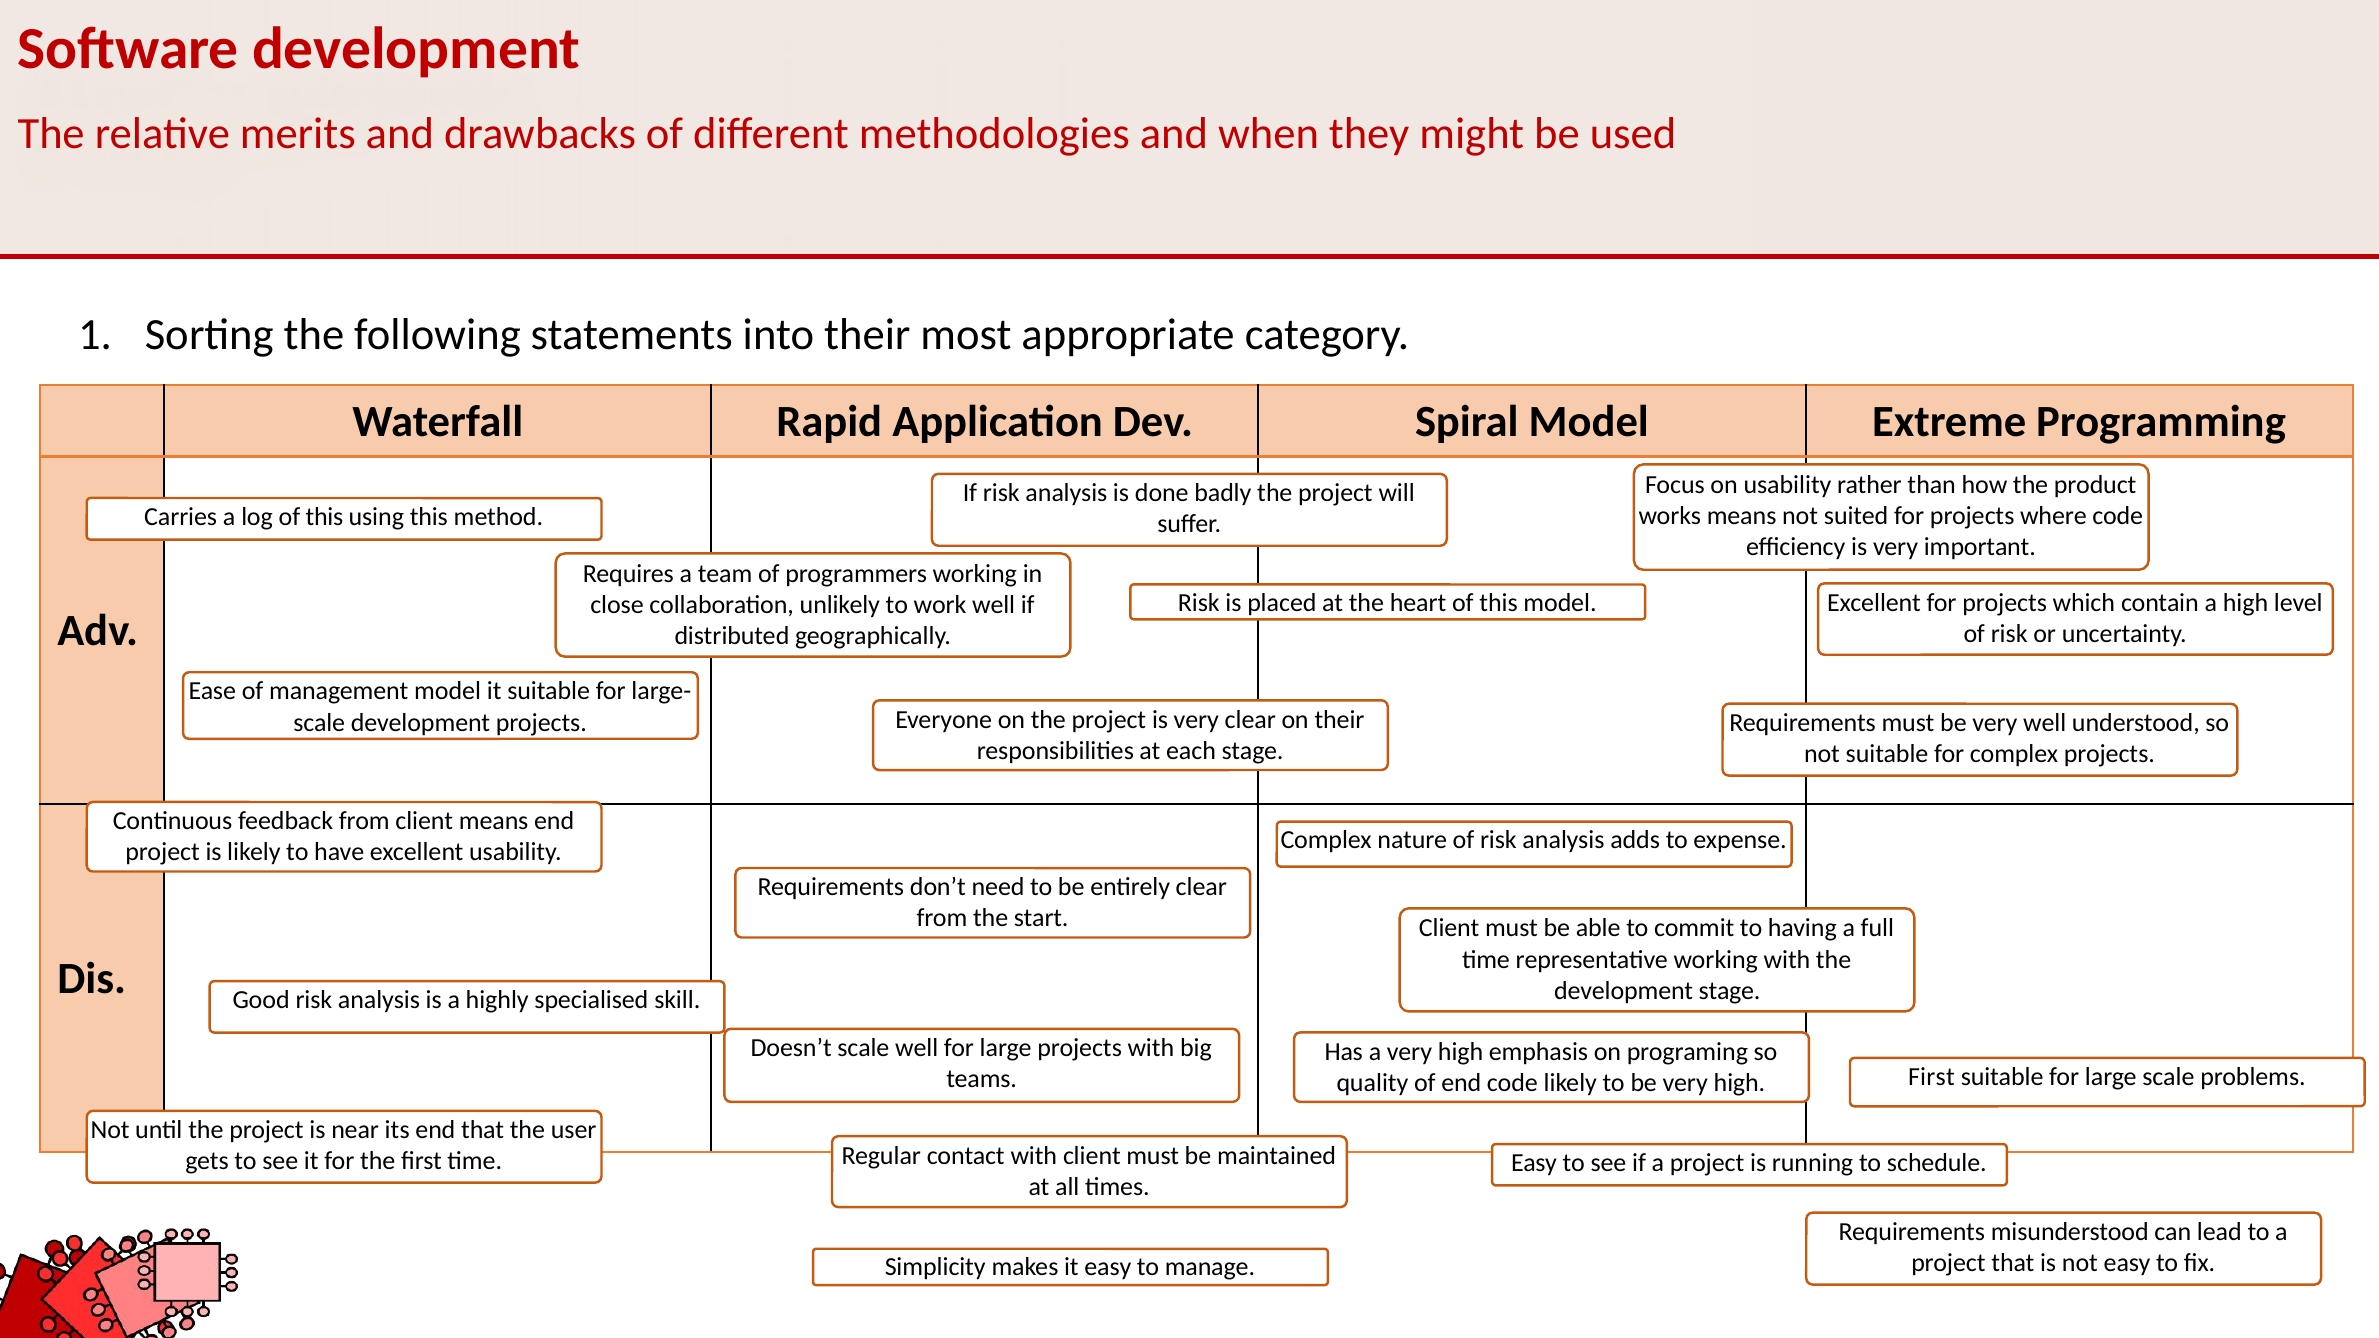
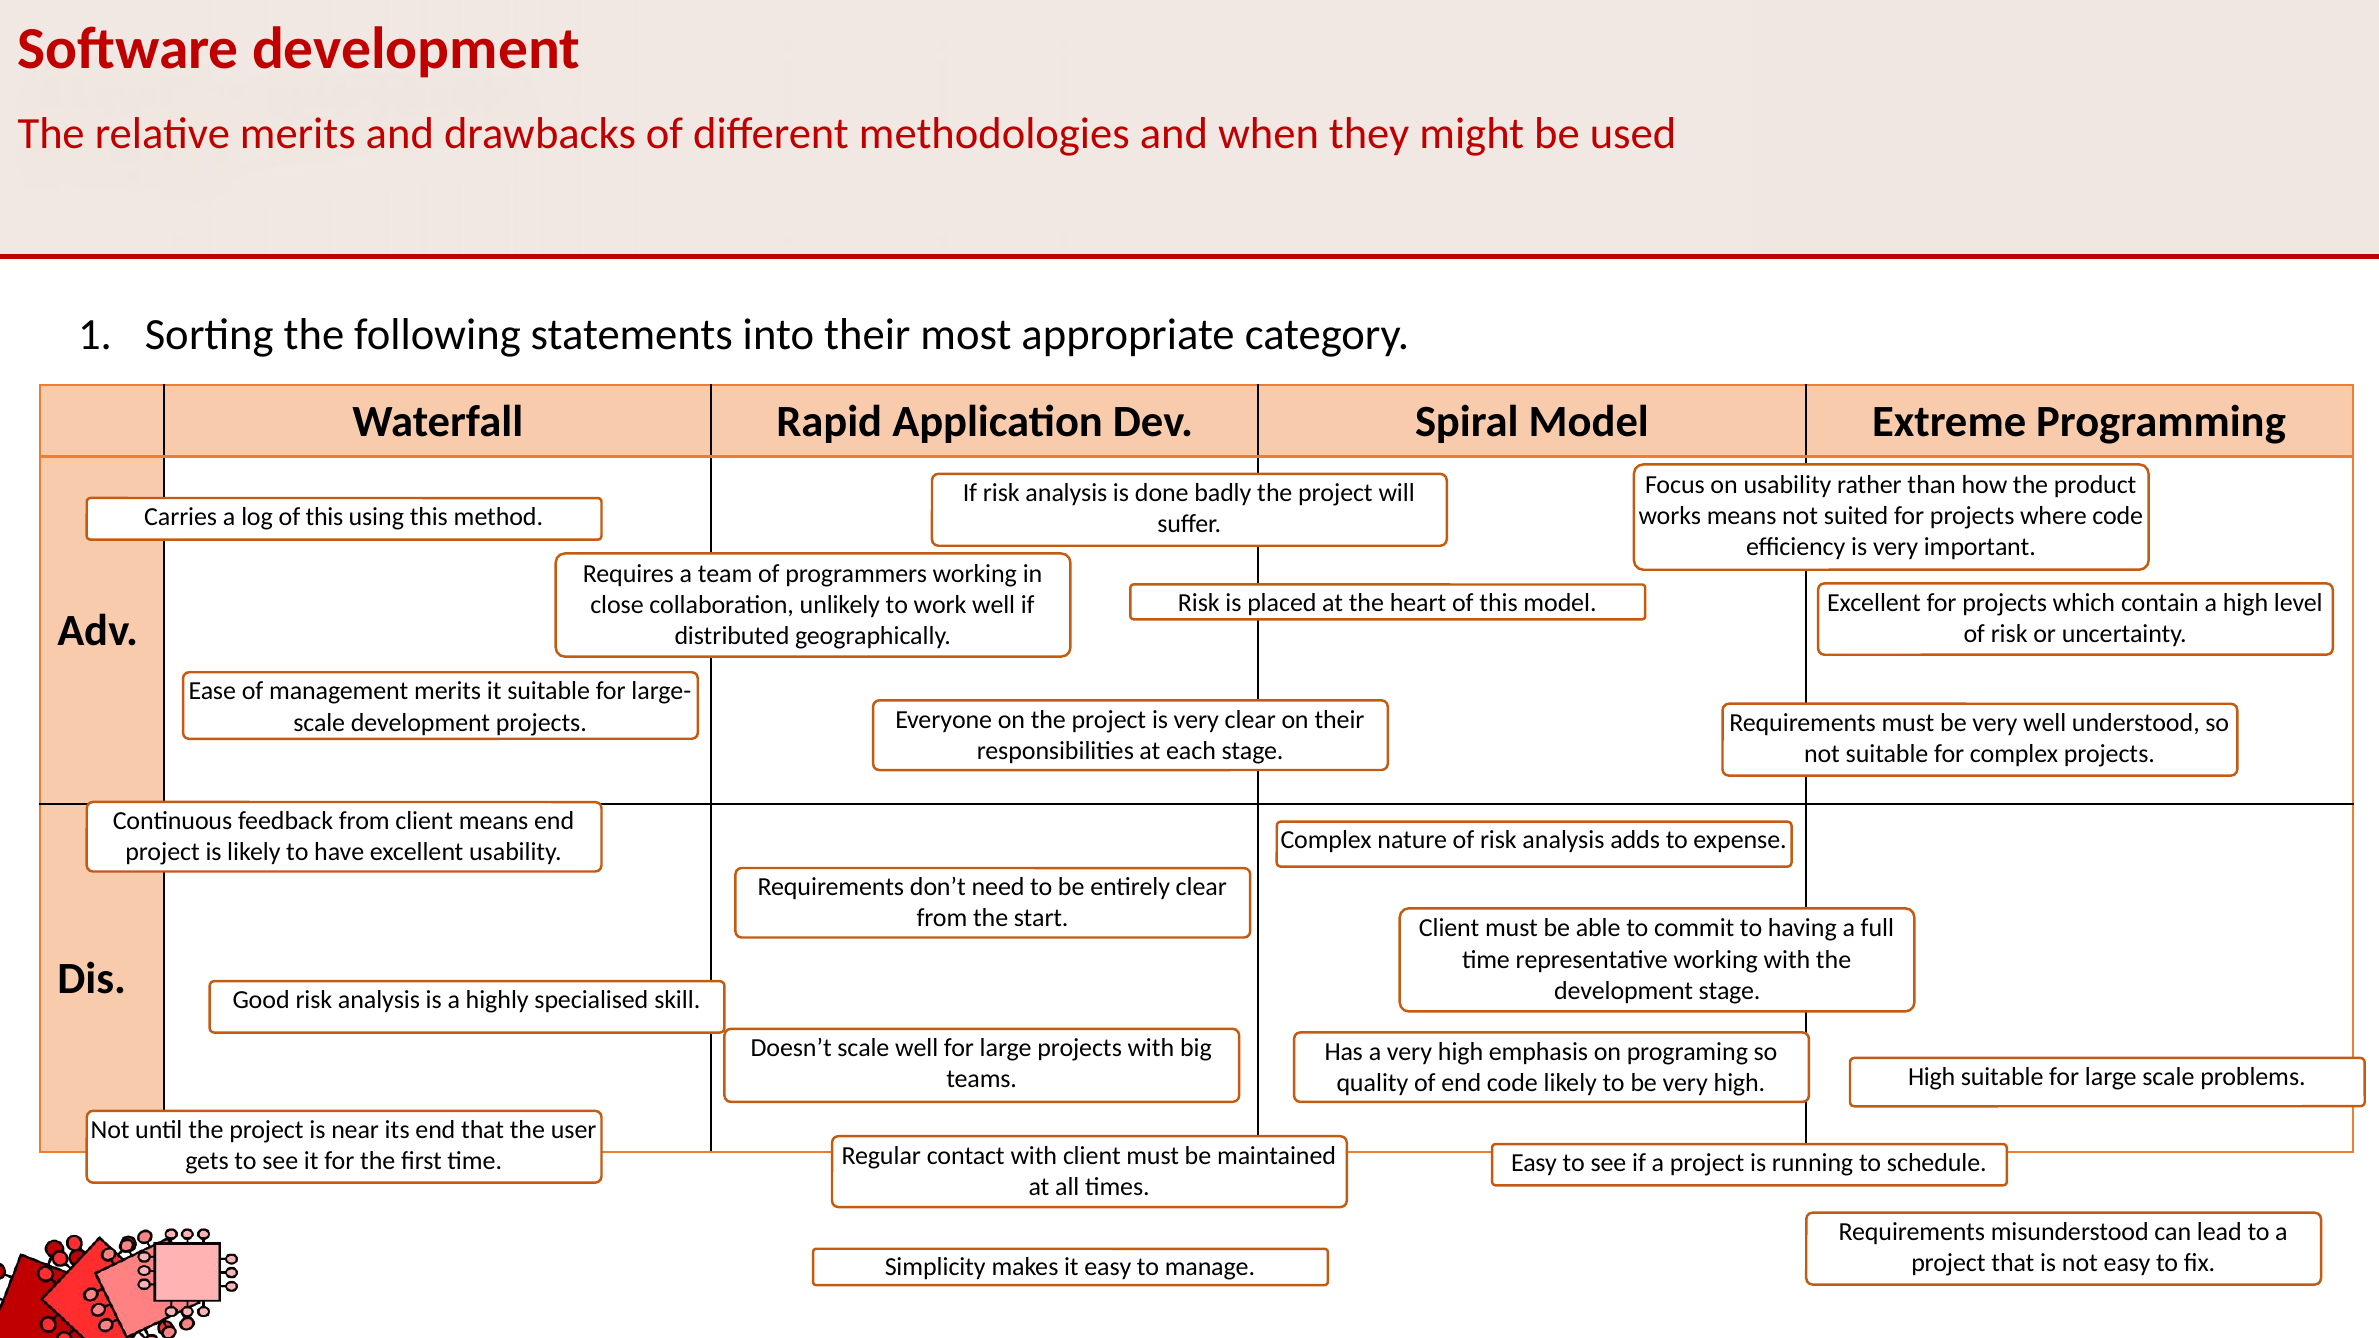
management model: model -> merits
First at (1931, 1077): First -> High
